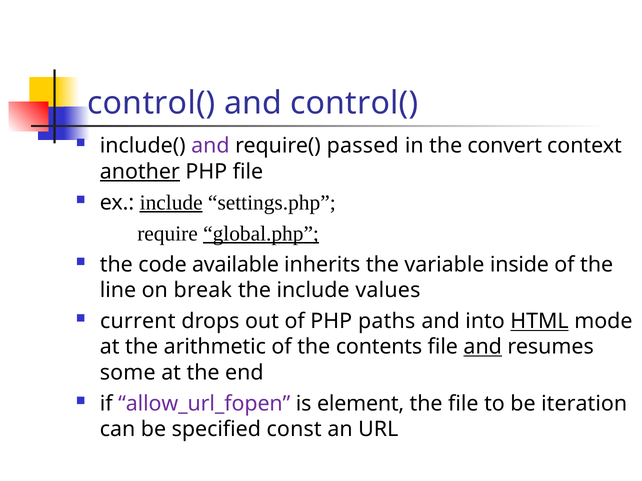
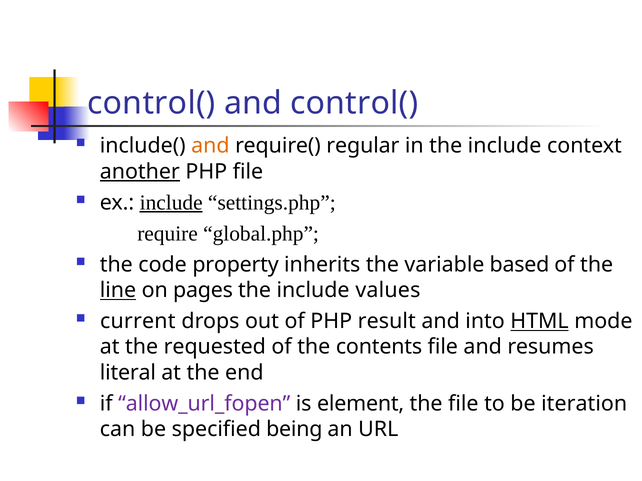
and at (210, 146) colour: purple -> orange
passed: passed -> regular
in the convert: convert -> include
global.php underline: present -> none
available: available -> property
inside: inside -> based
line underline: none -> present
break: break -> pages
paths: paths -> result
arithmetic: arithmetic -> requested
and at (483, 347) underline: present -> none
some: some -> literal
const: const -> being
